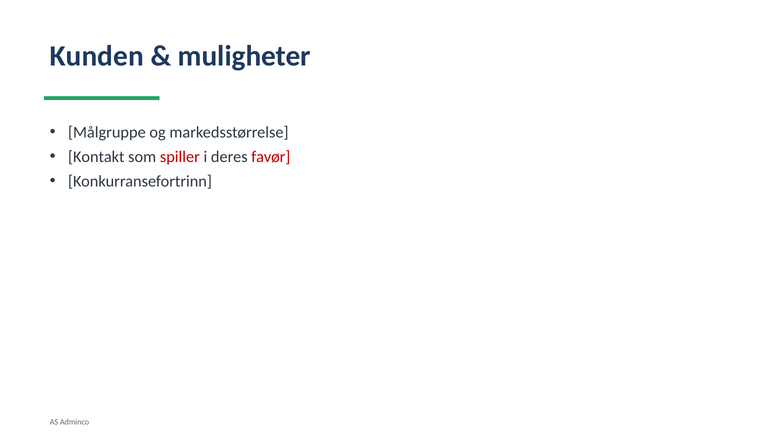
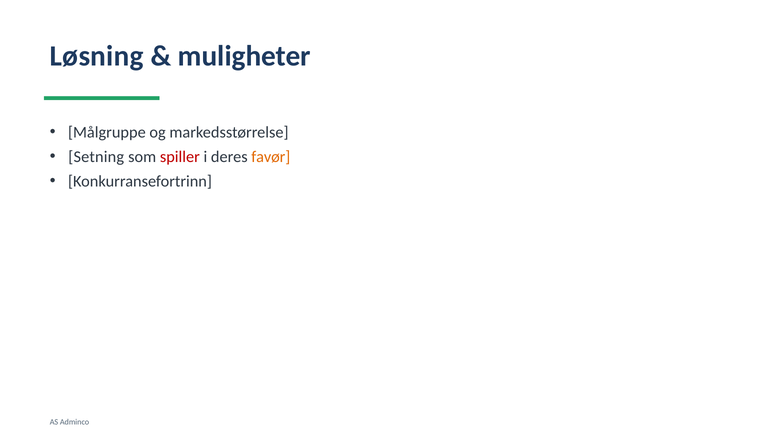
Kunden: Kunden -> Løsning
Kontakt: Kontakt -> Setning
favør colour: red -> orange
